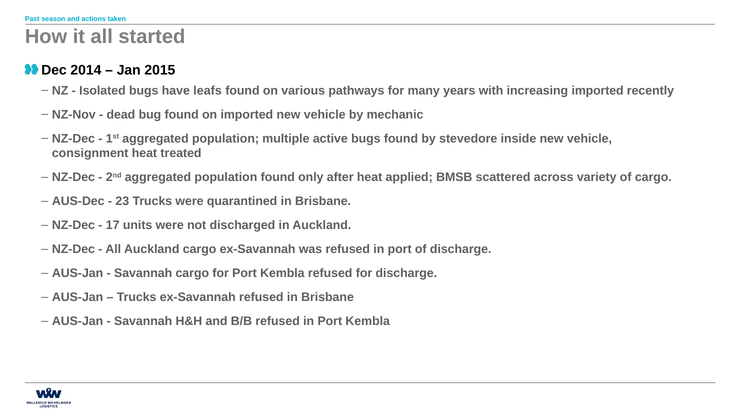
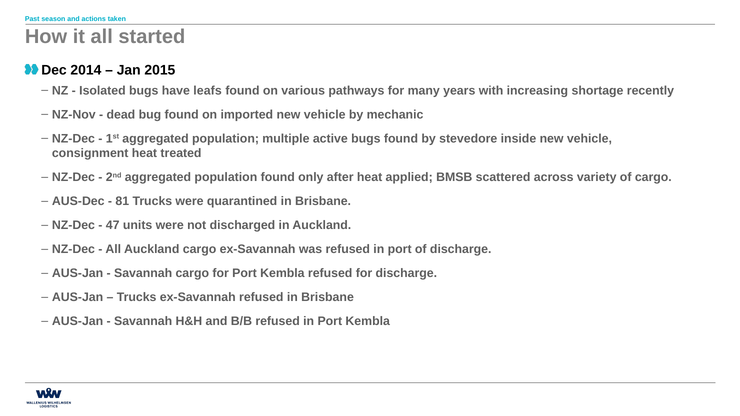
increasing imported: imported -> shortage
23: 23 -> 81
17: 17 -> 47
